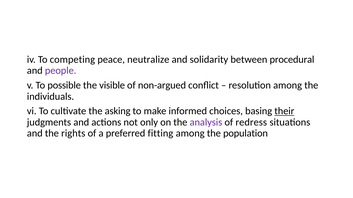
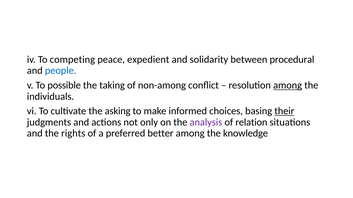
neutralize: neutralize -> expedient
people colour: purple -> blue
visible: visible -> taking
non-argued: non-argued -> non-among
among at (288, 86) underline: none -> present
redress: redress -> relation
fitting: fitting -> better
population: population -> knowledge
